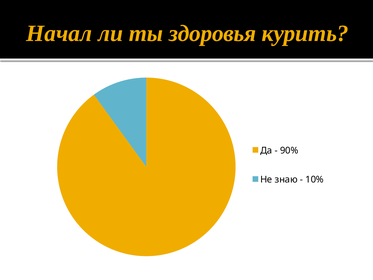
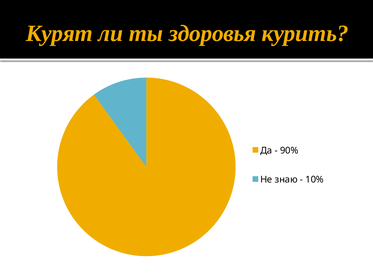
Начал: Начал -> Курят
